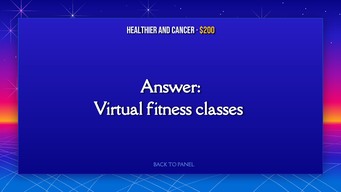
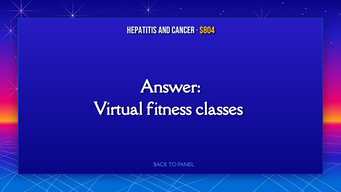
Healthier: Healthier -> Hepatitis
$200: $200 -> $804
